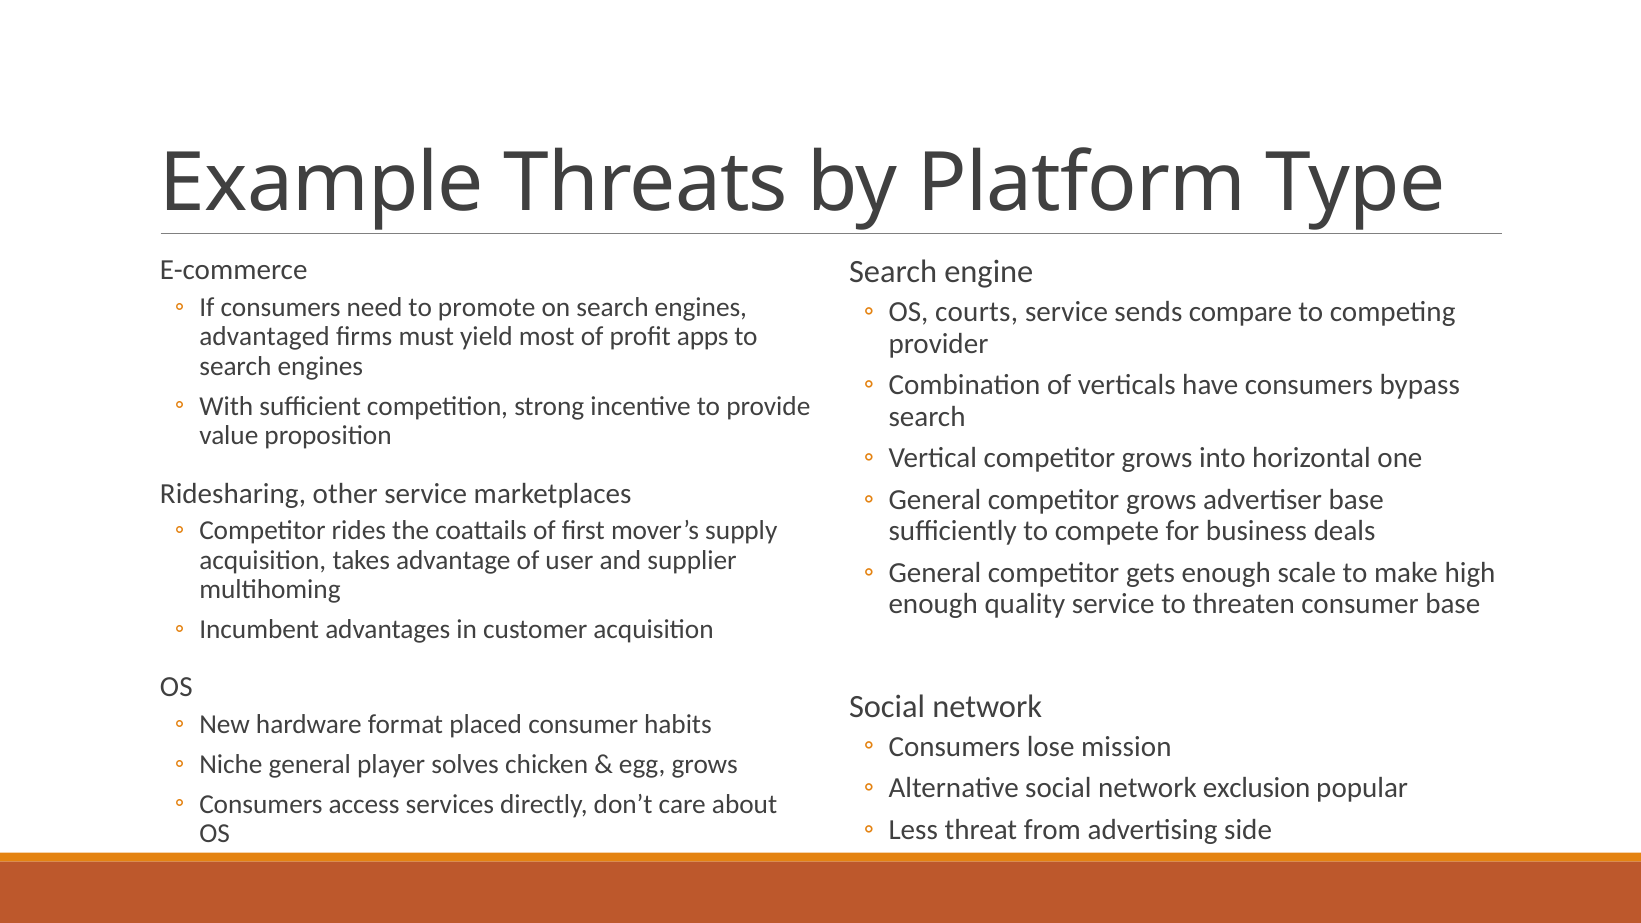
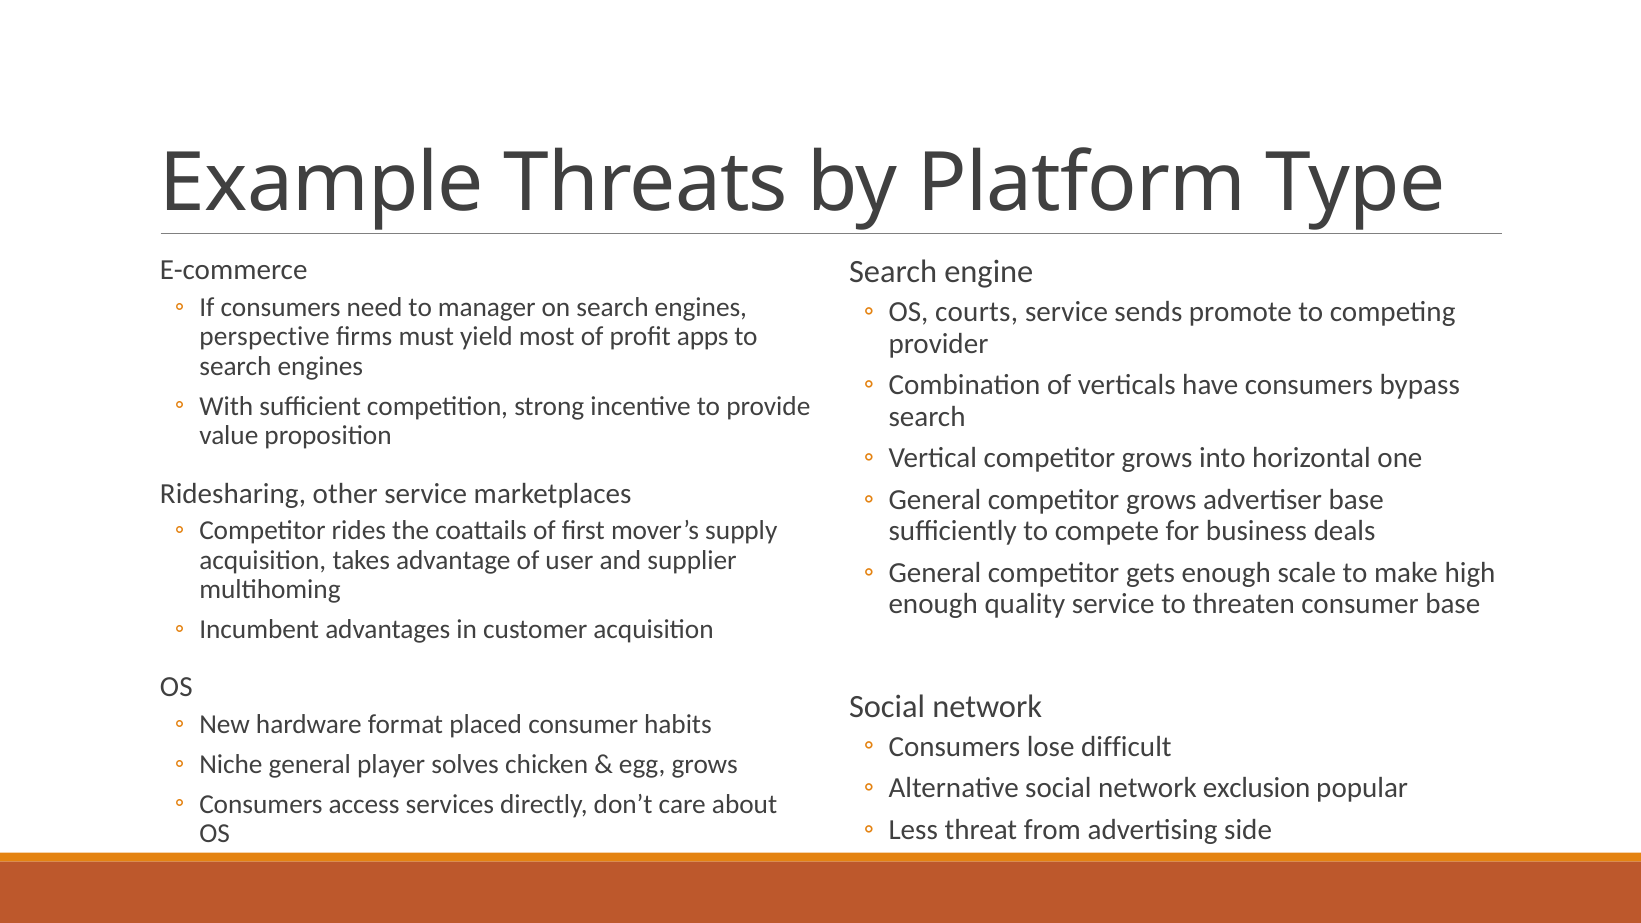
promote: promote -> manager
compare: compare -> promote
advantaged: advantaged -> perspective
mission: mission -> difficult
